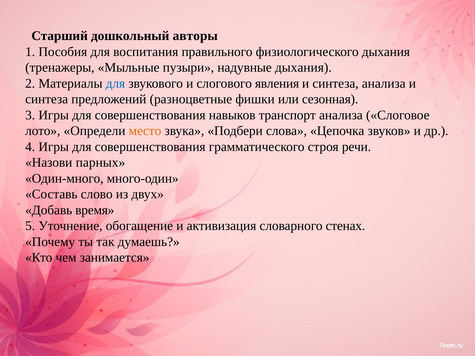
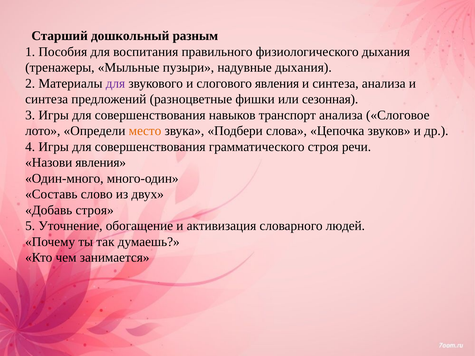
авторы: авторы -> разным
для at (115, 83) colour: blue -> purple
Назови парных: парных -> явления
Добавь время: время -> строя
стенах: стенах -> людей
